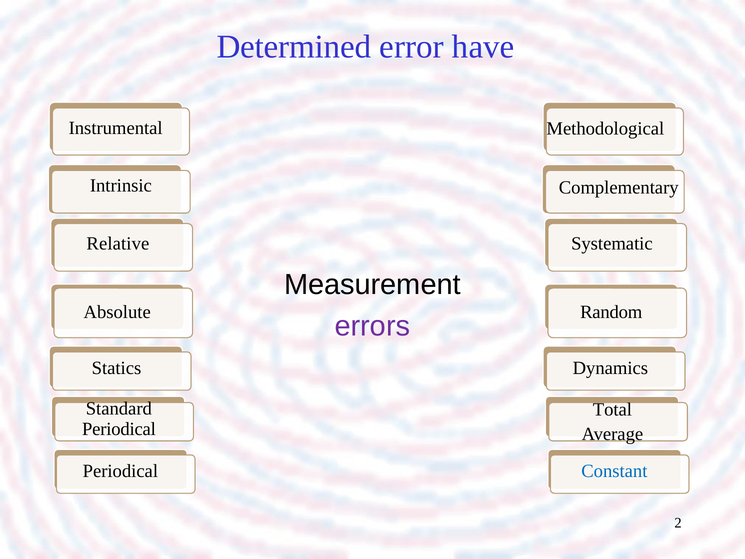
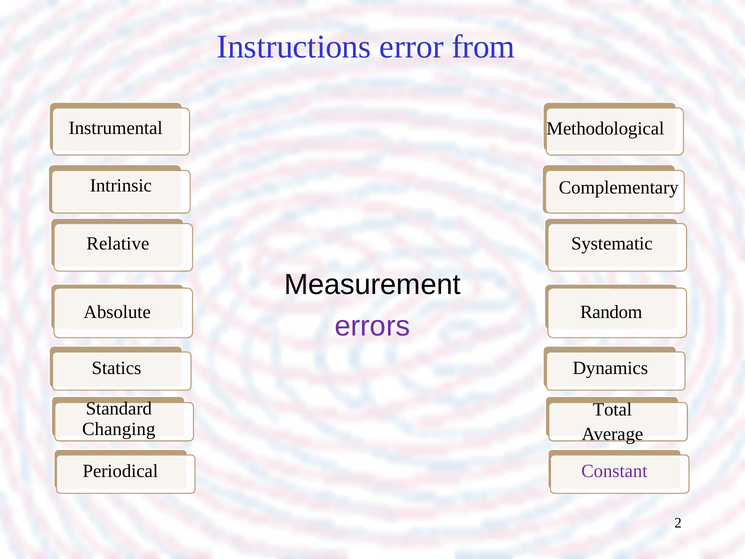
Determined: Determined -> Instructions
have: have -> from
Periodical at (119, 429): Periodical -> Changing
Constant colour: blue -> purple
